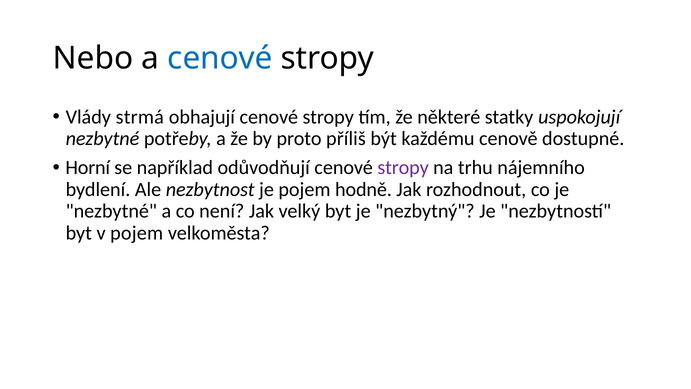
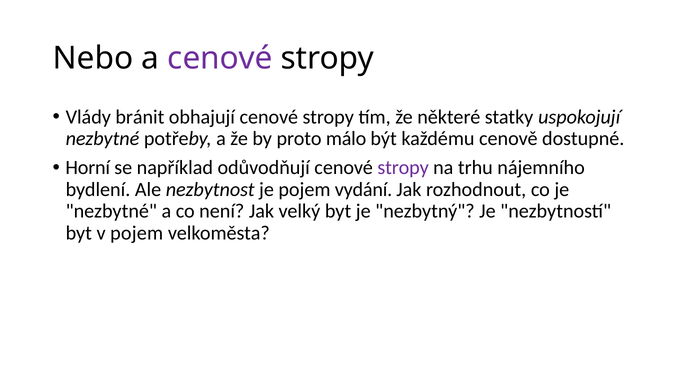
cenové at (220, 58) colour: blue -> purple
strmá: strmá -> bránit
příliš: příliš -> málo
hodně: hodně -> vydání
